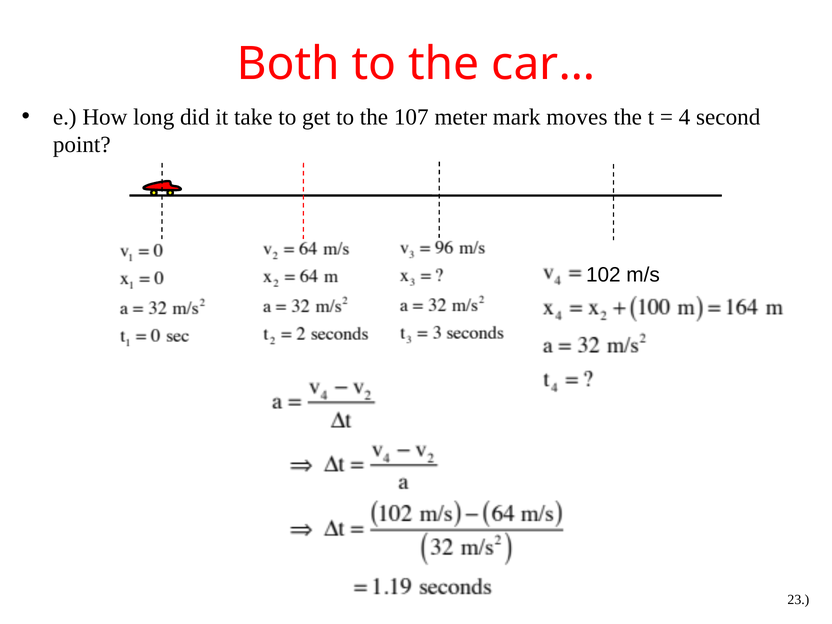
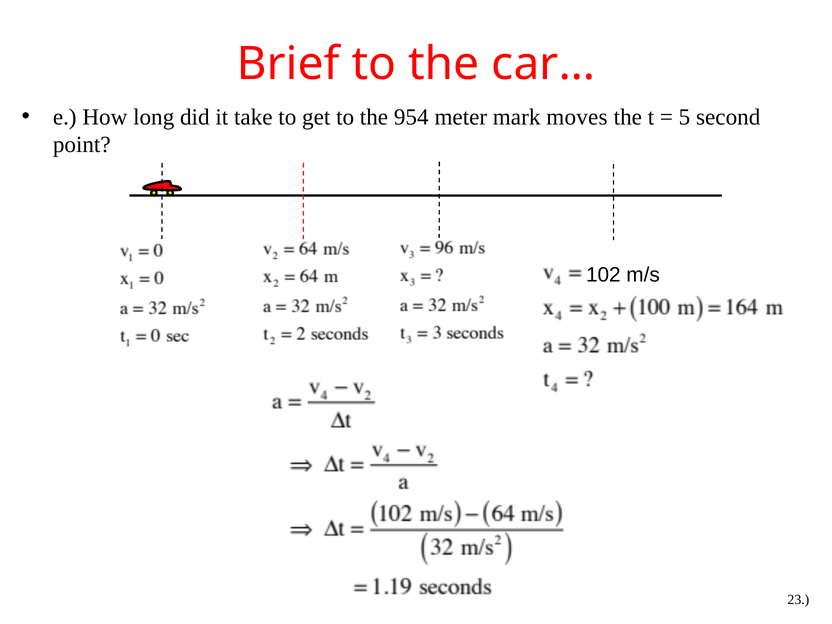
Both: Both -> Brief
107: 107 -> 954
4: 4 -> 5
